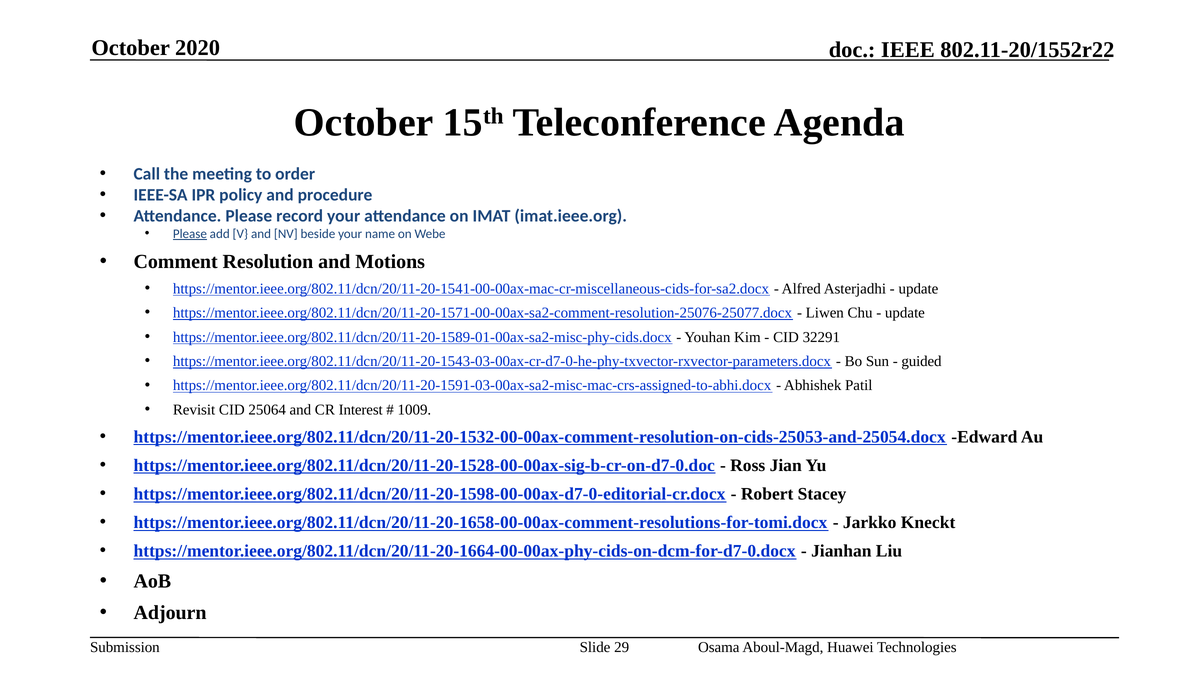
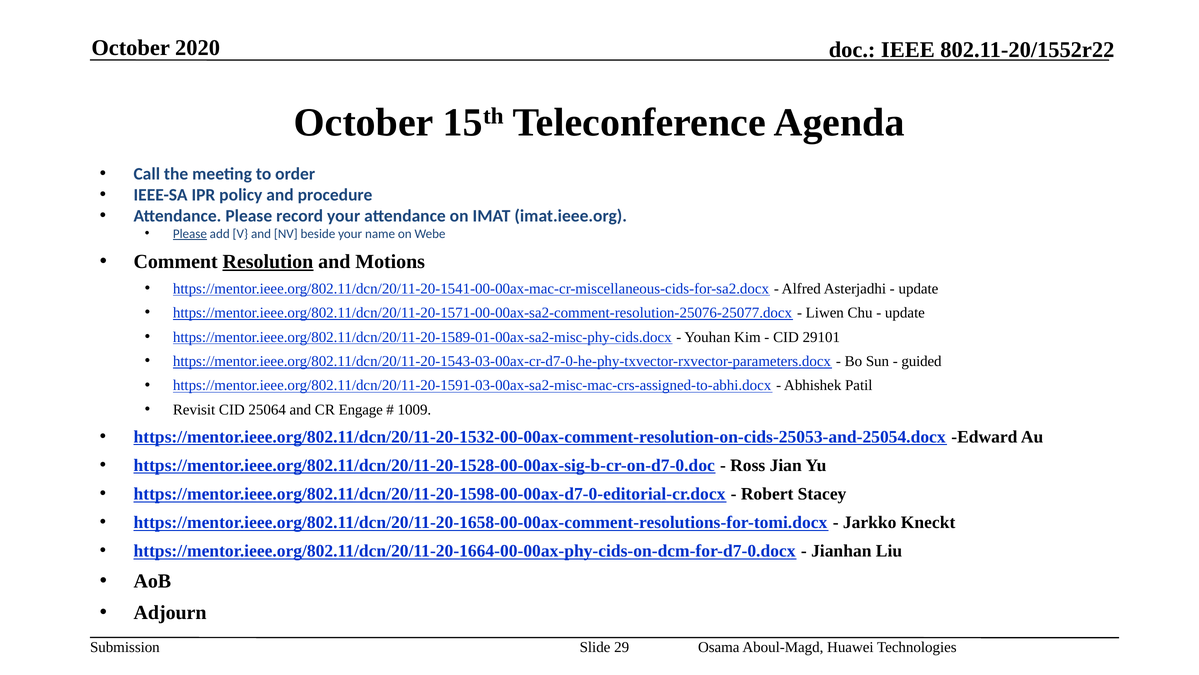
Resolution underline: none -> present
32291: 32291 -> 29101
Interest: Interest -> Engage
